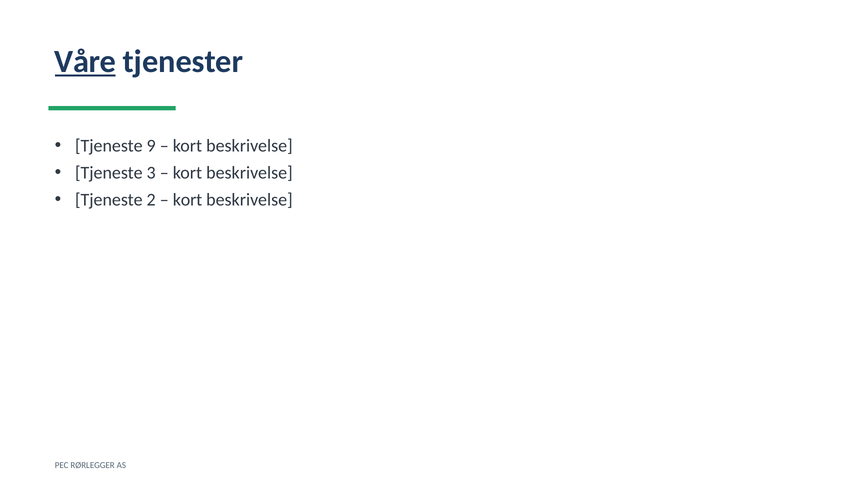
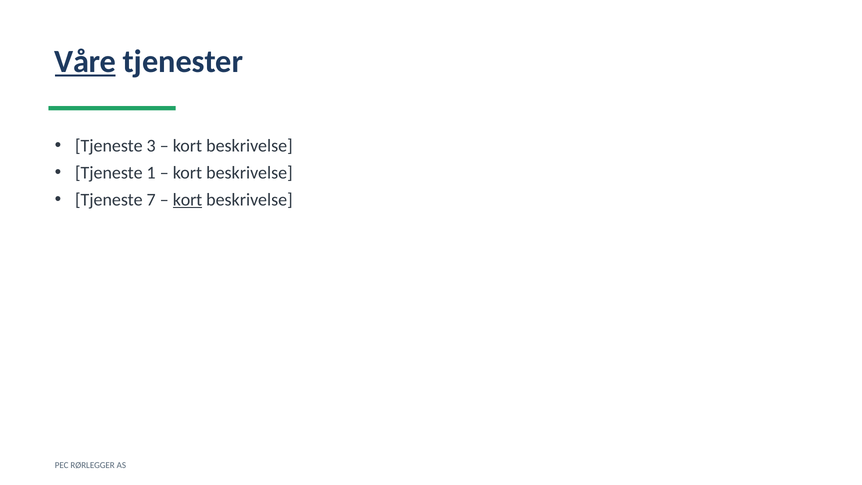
9: 9 -> 3
3: 3 -> 1
2: 2 -> 7
kort at (188, 200) underline: none -> present
